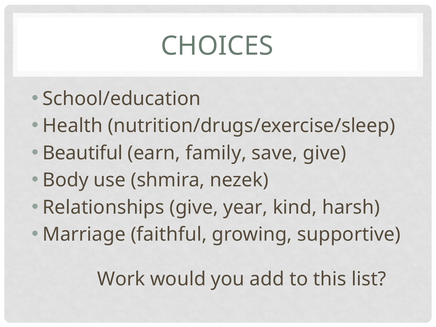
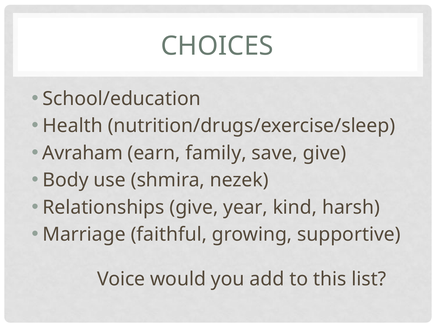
Beautiful: Beautiful -> Avraham
Work: Work -> Voice
